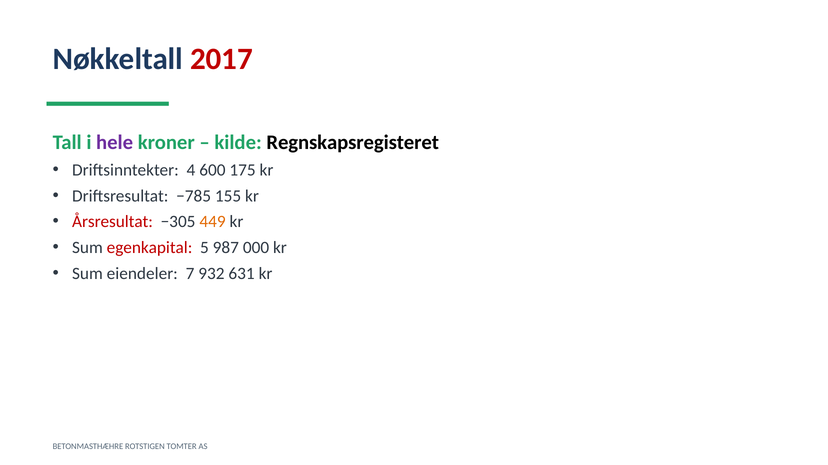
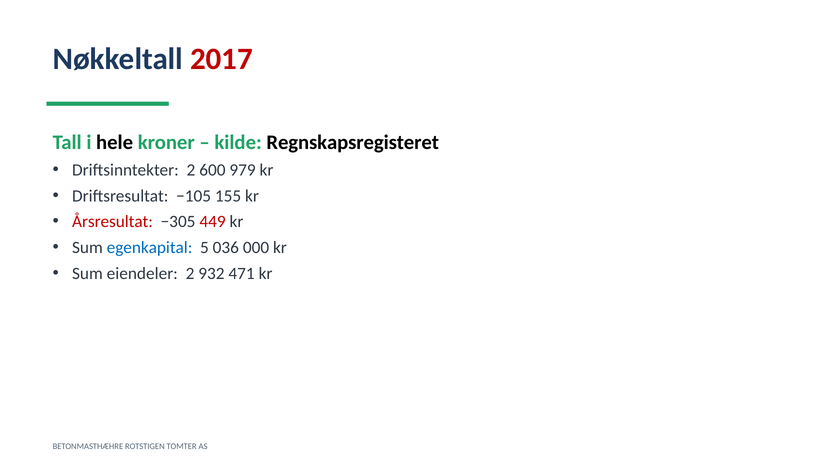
hele colour: purple -> black
Driftsinntekter 4: 4 -> 2
175: 175 -> 979
−785: −785 -> −105
449 colour: orange -> red
egenkapital colour: red -> blue
987: 987 -> 036
eiendeler 7: 7 -> 2
631: 631 -> 471
